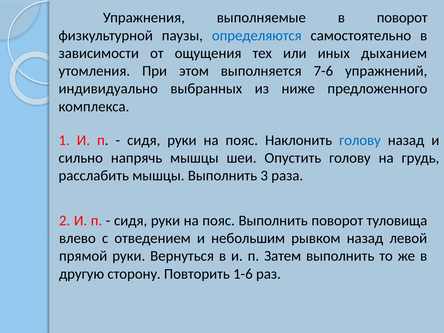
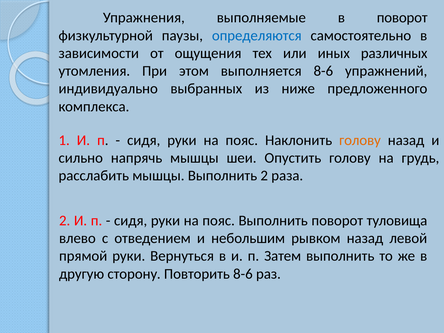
дыханием: дыханием -> различных
выполняется 7-6: 7-6 -> 8-6
голову at (360, 140) colour: blue -> orange
Выполнить 3: 3 -> 2
Повторить 1-6: 1-6 -> 8-6
